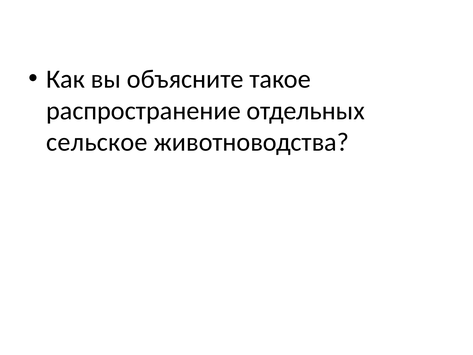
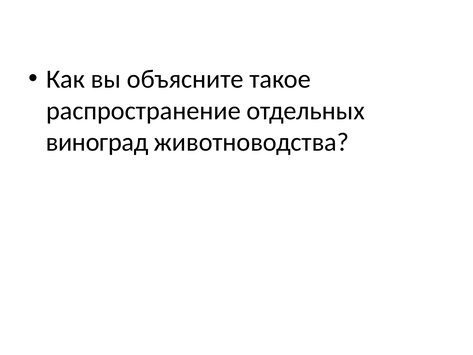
сельское: сельское -> виноград
